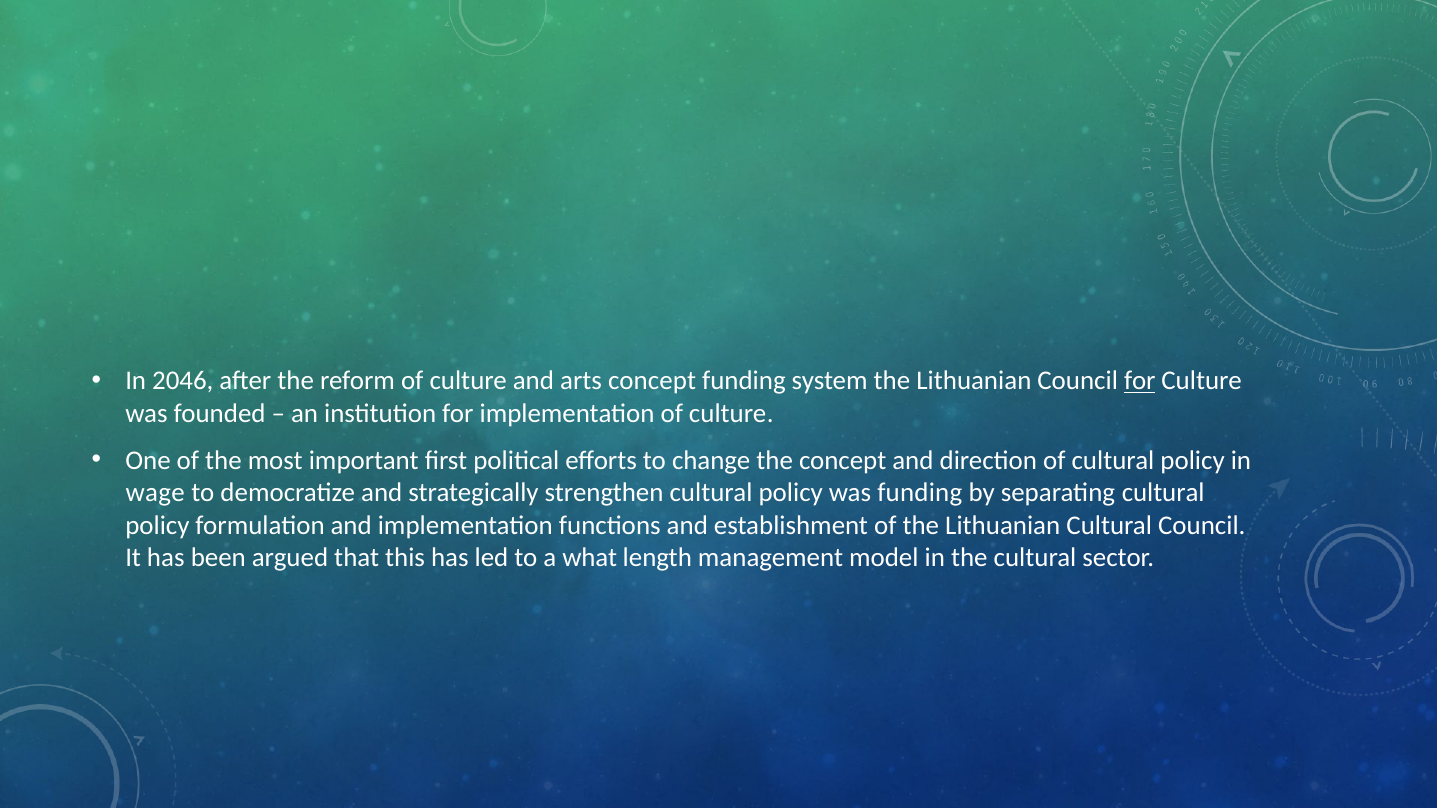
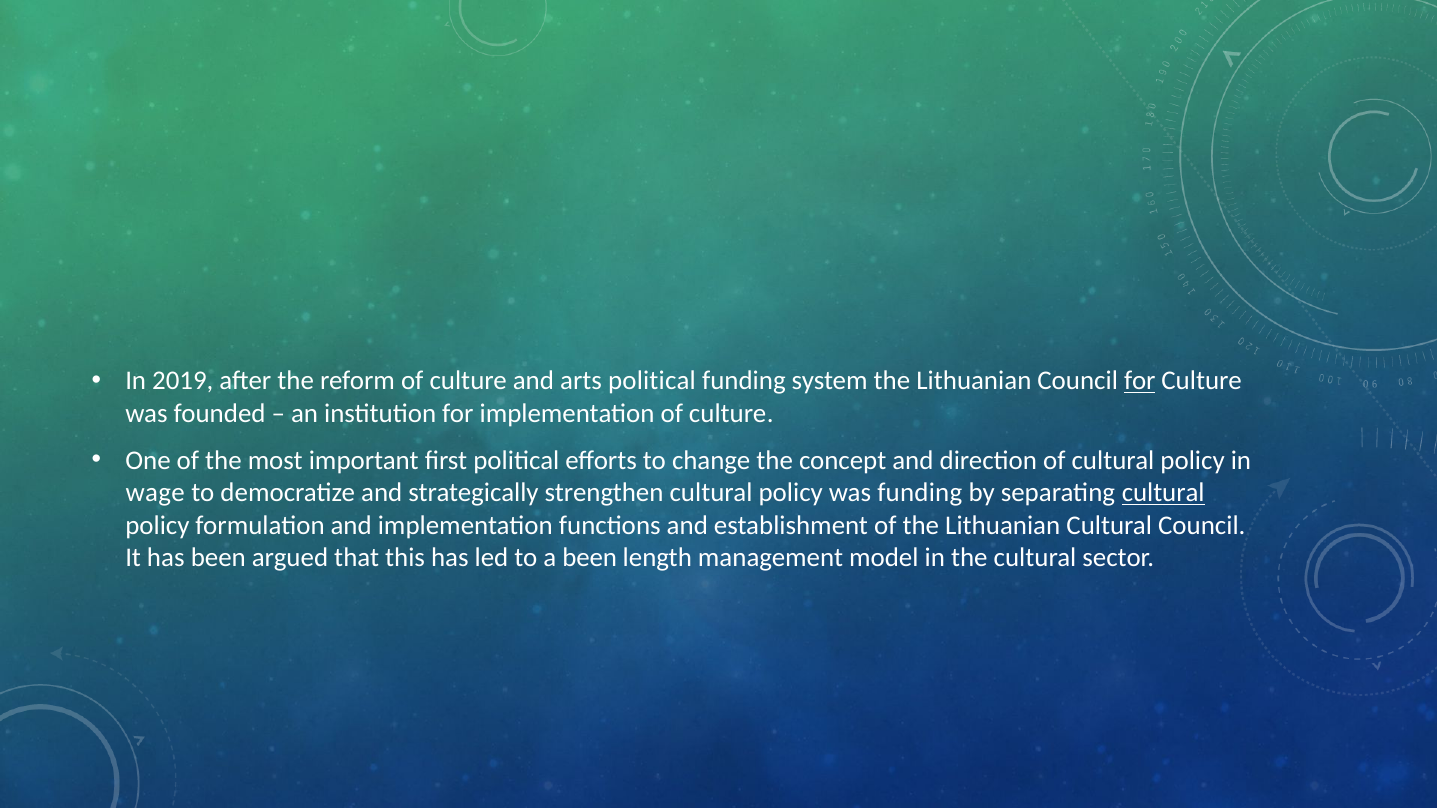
2046: 2046 -> 2019
arts concept: concept -> political
cultural at (1163, 493) underline: none -> present
a what: what -> been
